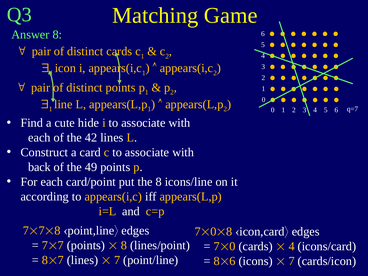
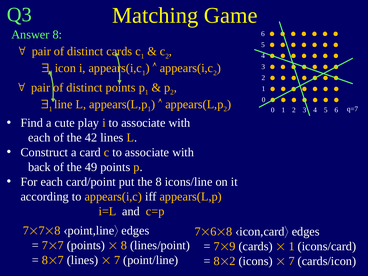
hide: hide -> play
0 at (213, 232): 0 -> 6
0 at (233, 246): 0 -> 9
4 at (292, 246): 4 -> 1
6 at (233, 261): 6 -> 2
